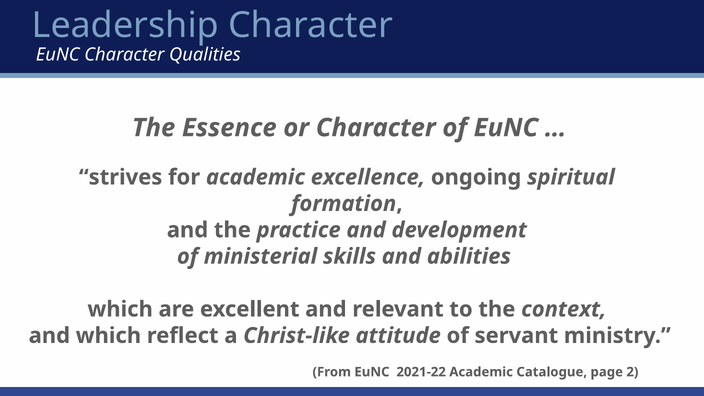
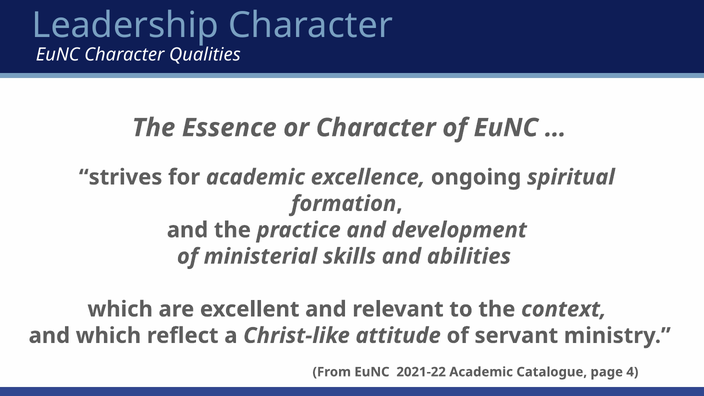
2: 2 -> 4
